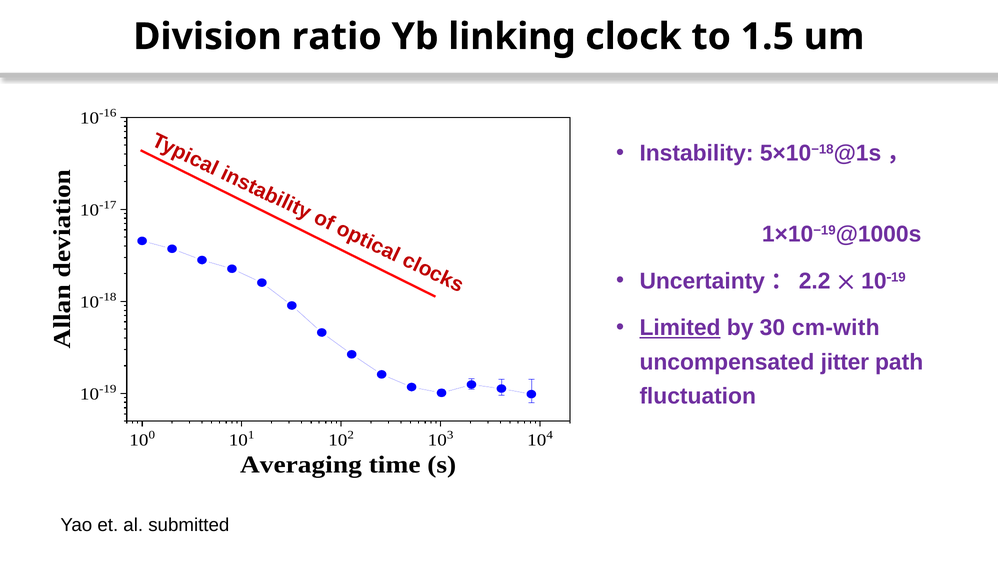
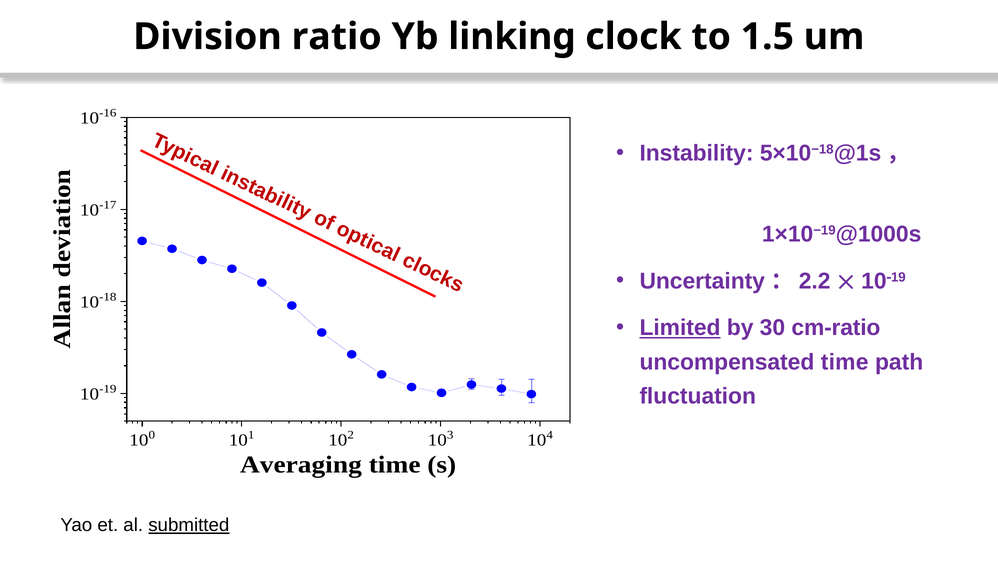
cm-with: cm-with -> cm-ratio
uncompensated jitter: jitter -> time
submitted underline: none -> present
